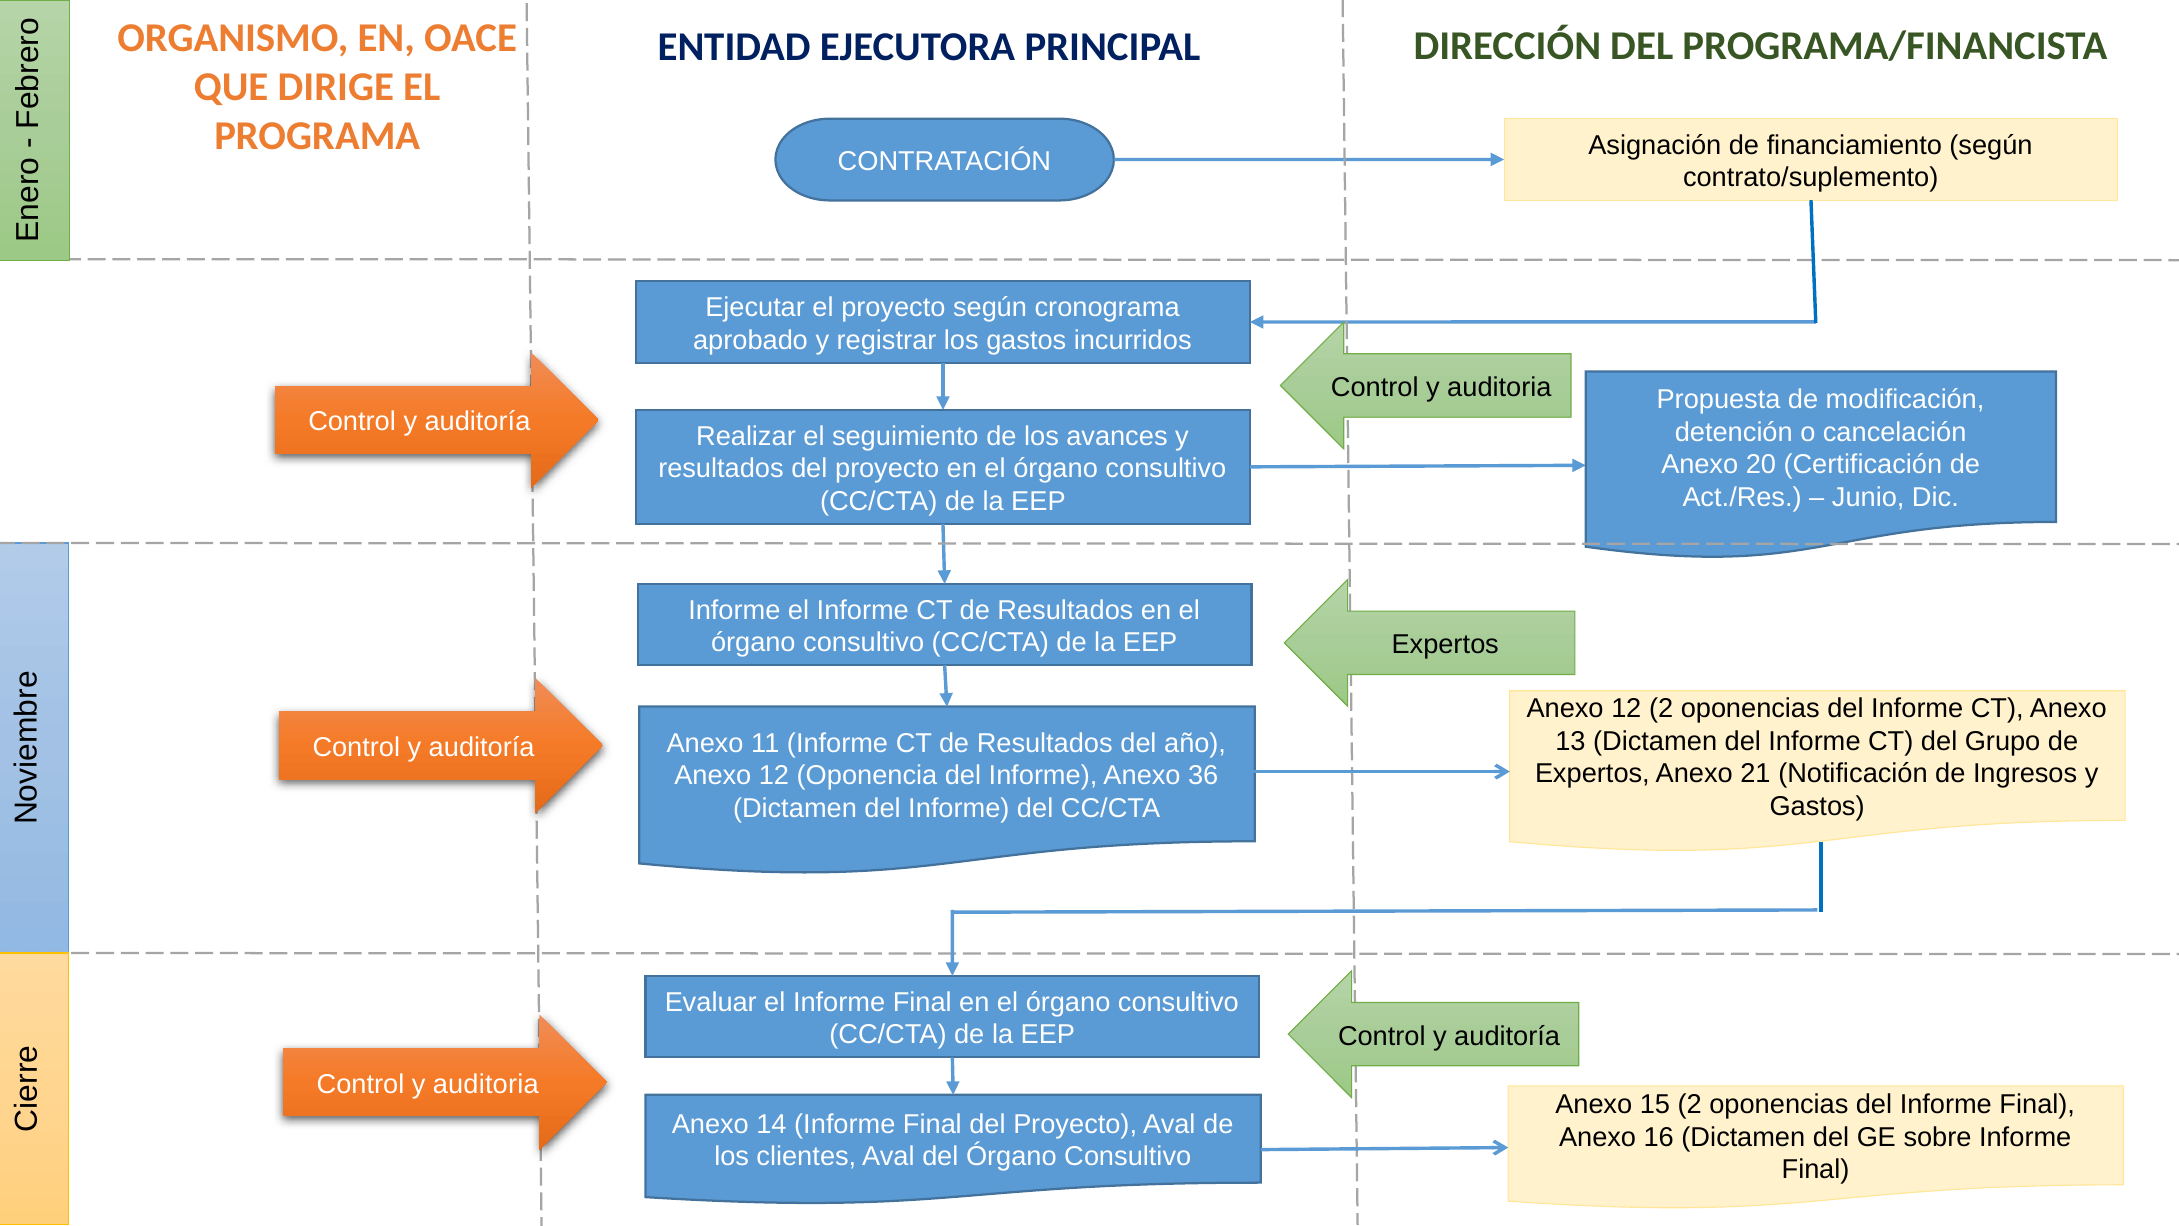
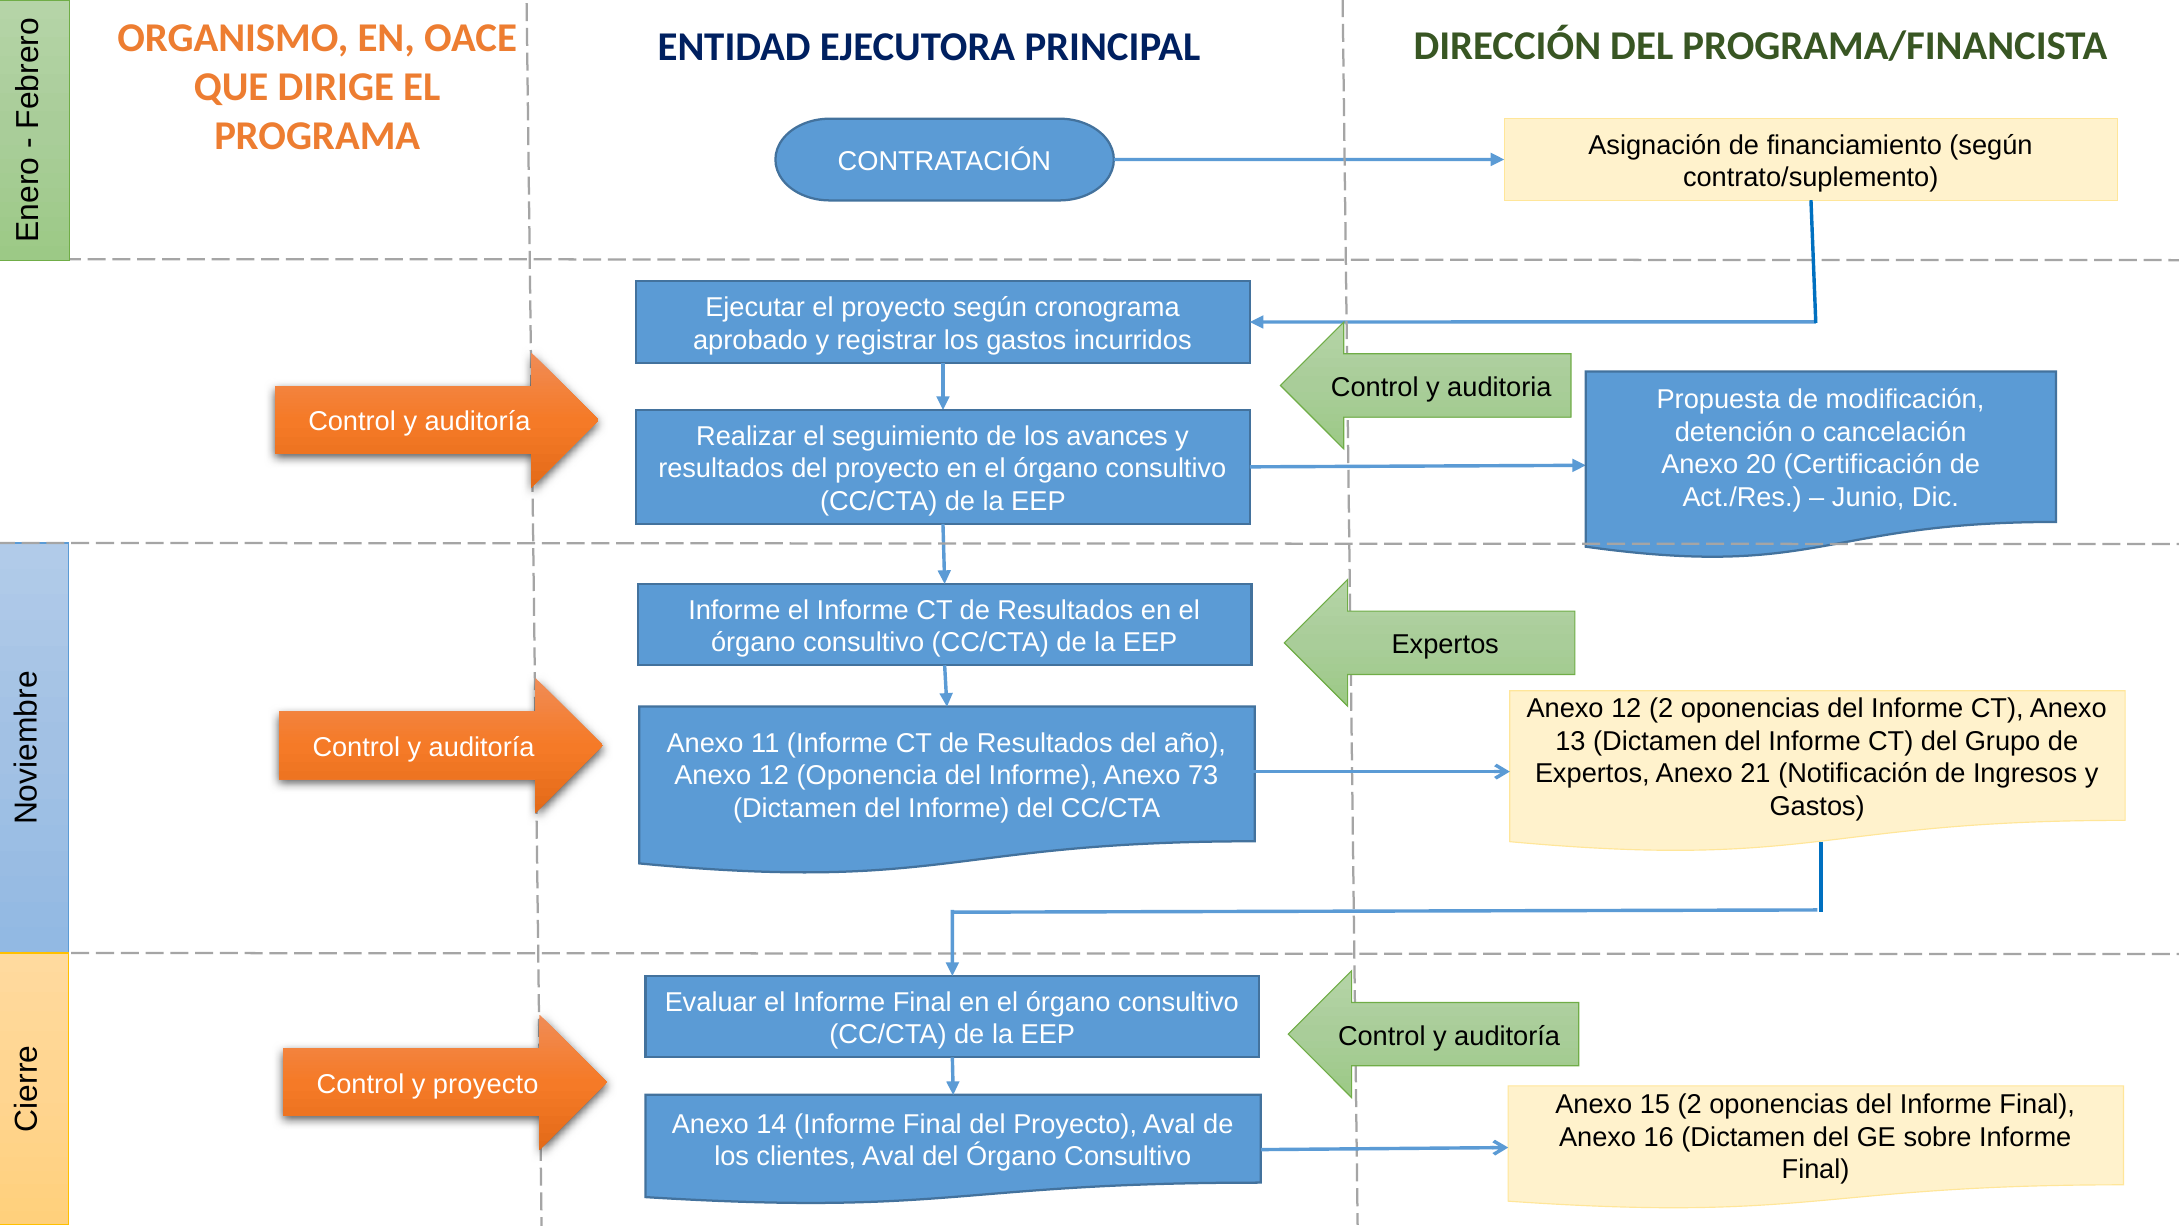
36: 36 -> 73
auditoria at (486, 1084): auditoria -> proyecto
